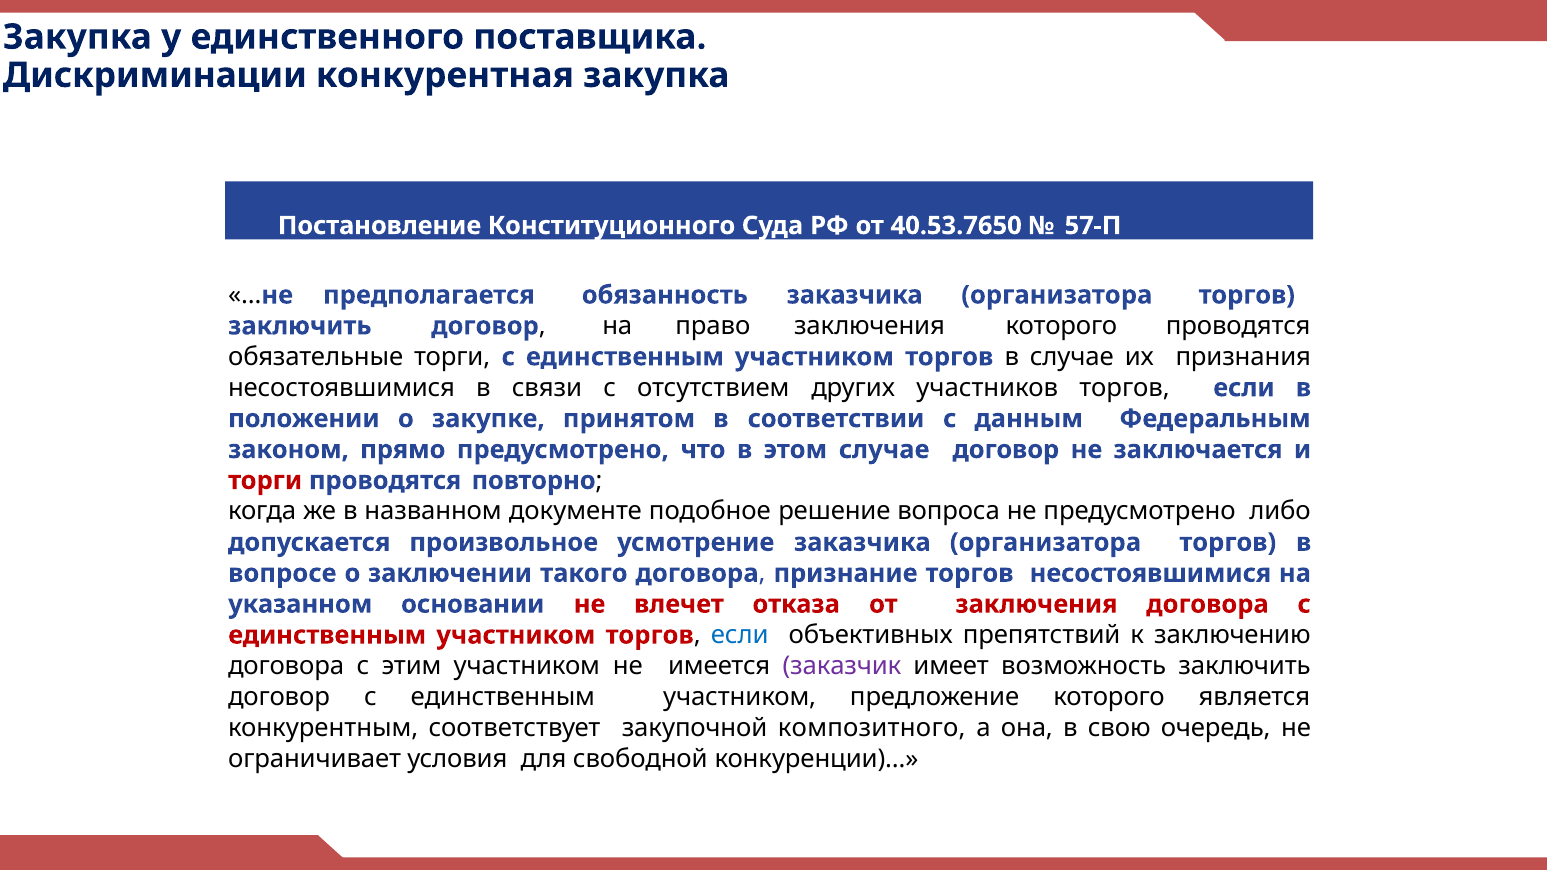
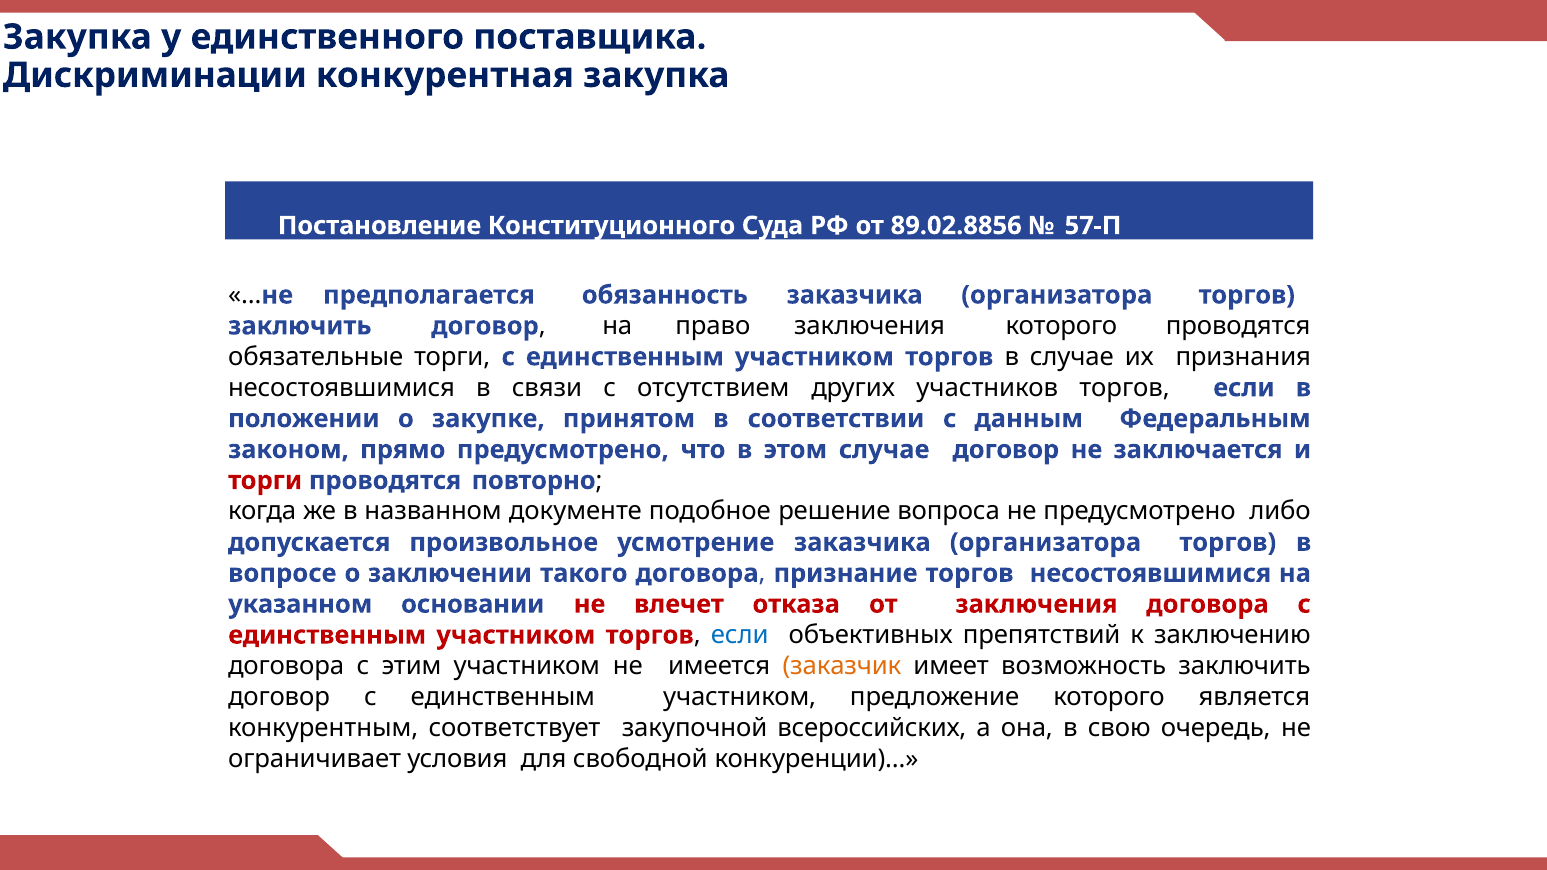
40.53.7650: 40.53.7650 -> 89.02.8856
заказчик colour: purple -> orange
композитного: композитного -> всероссийских
